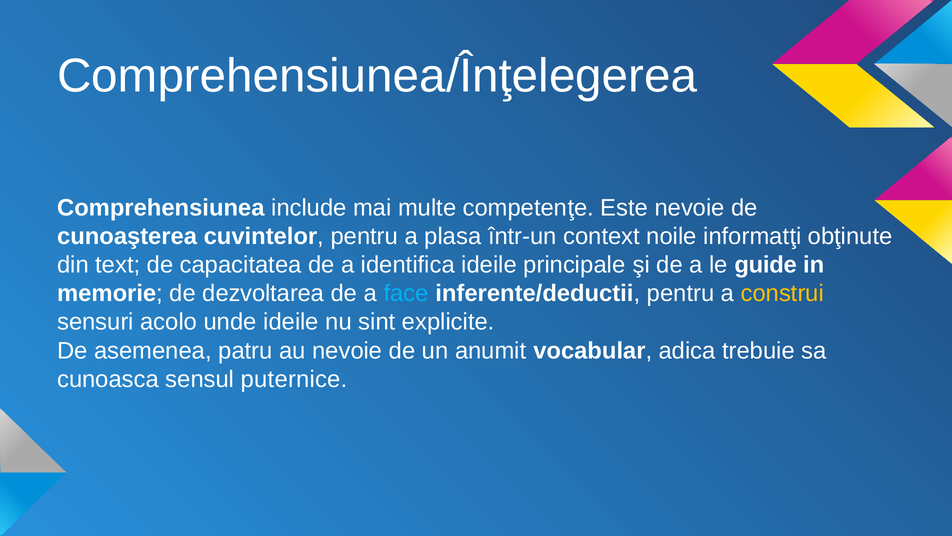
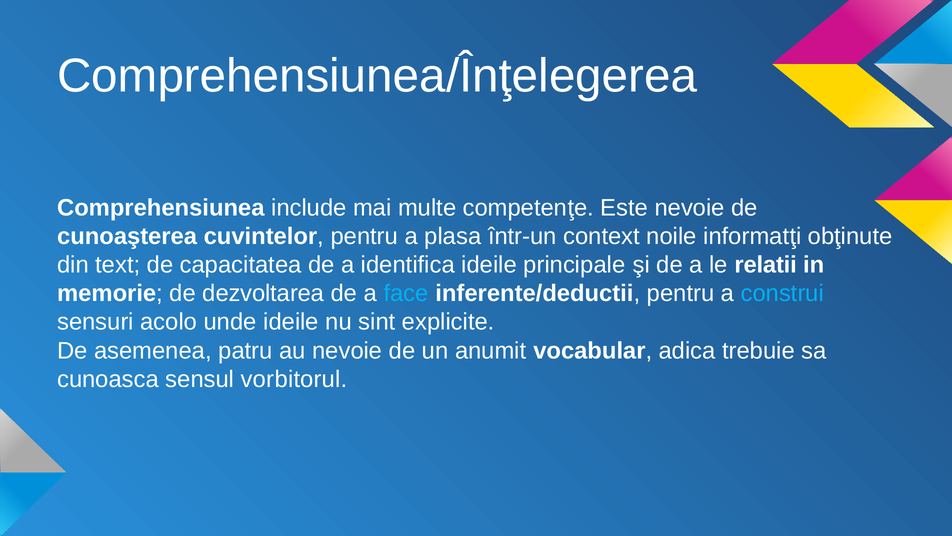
guide: guide -> relatii
construi colour: yellow -> light blue
puternice: puternice -> vorbitorul
